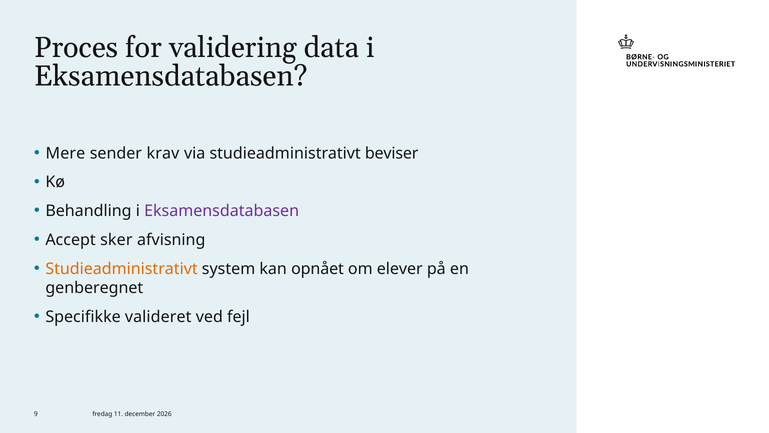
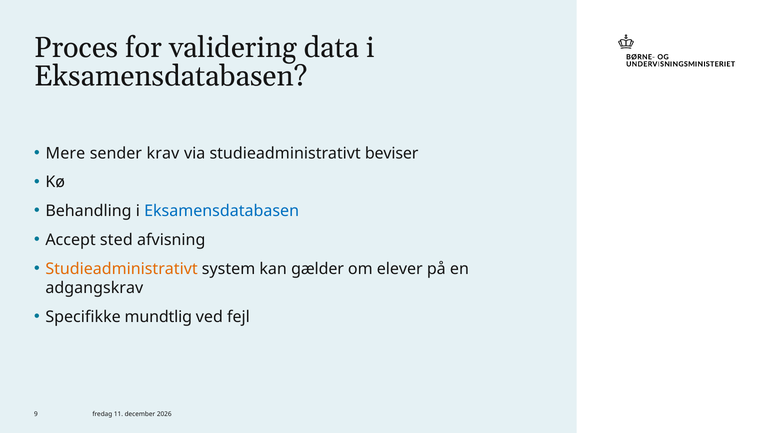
Eksamensdatabasen at (222, 211) colour: purple -> blue
sker: sker -> sted
opnået: opnået -> gælder
genberegnet: genberegnet -> adgangskrav
valideret: valideret -> mundtlig
